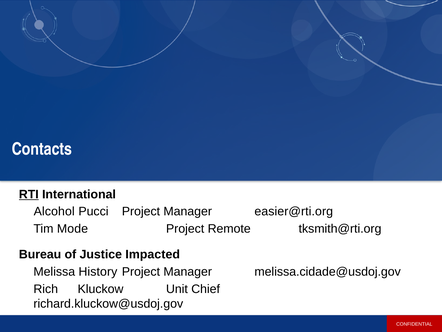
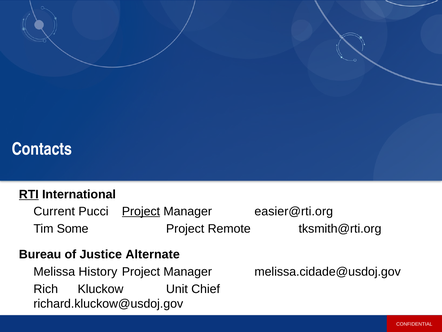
Alcohol: Alcohol -> Current
Project at (141, 211) underline: none -> present
Mode: Mode -> Some
Impacted: Impacted -> Alternate
